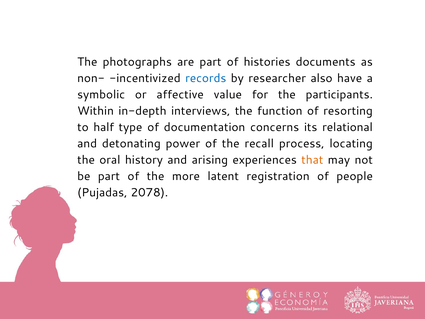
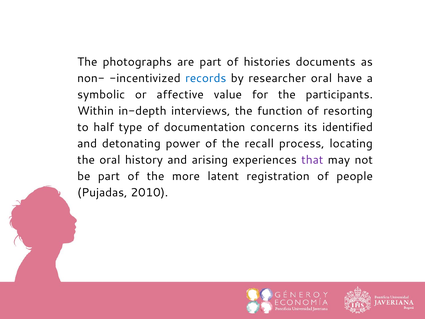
researcher also: also -> oral
relational: relational -> identified
that colour: orange -> purple
2078: 2078 -> 2010
